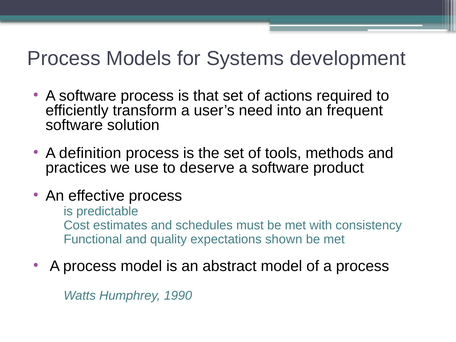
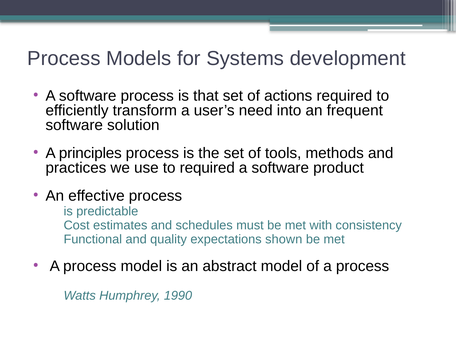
definition: definition -> principles
to deserve: deserve -> required
